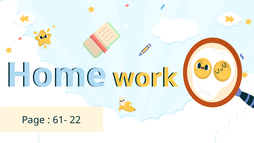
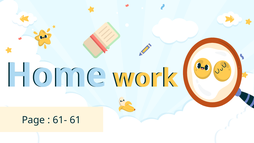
22: 22 -> 61
